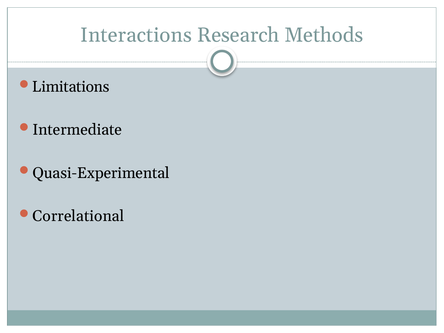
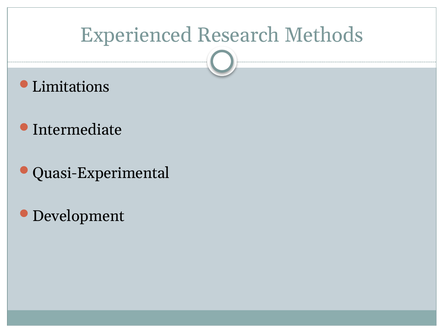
Interactions: Interactions -> Experienced
Correlational: Correlational -> Development
